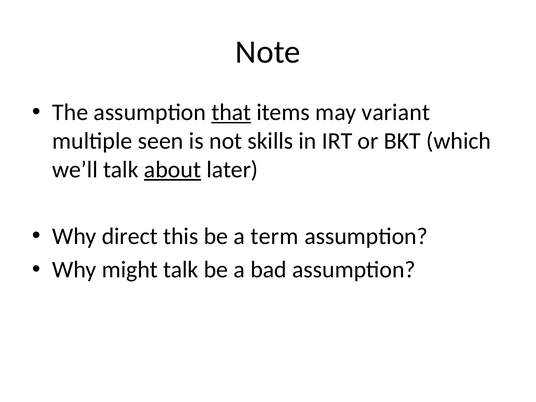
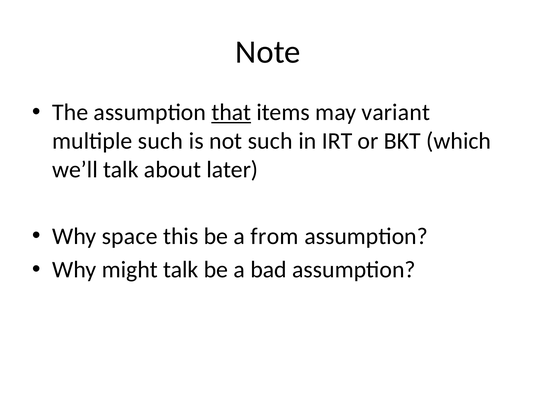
multiple seen: seen -> such
not skills: skills -> such
about underline: present -> none
direct: direct -> space
term: term -> from
